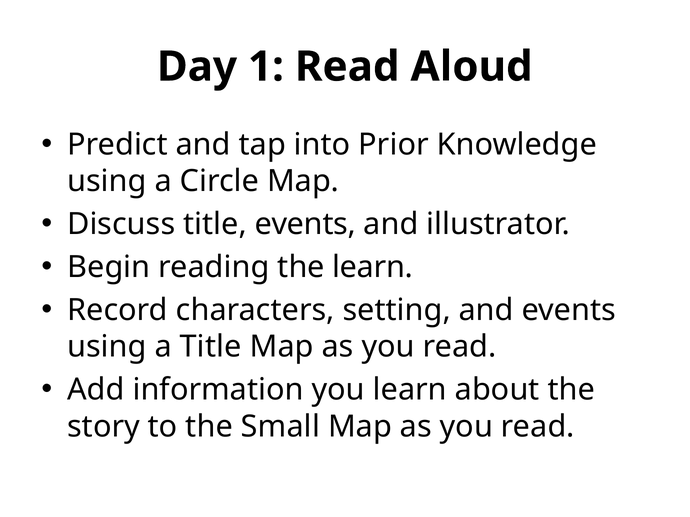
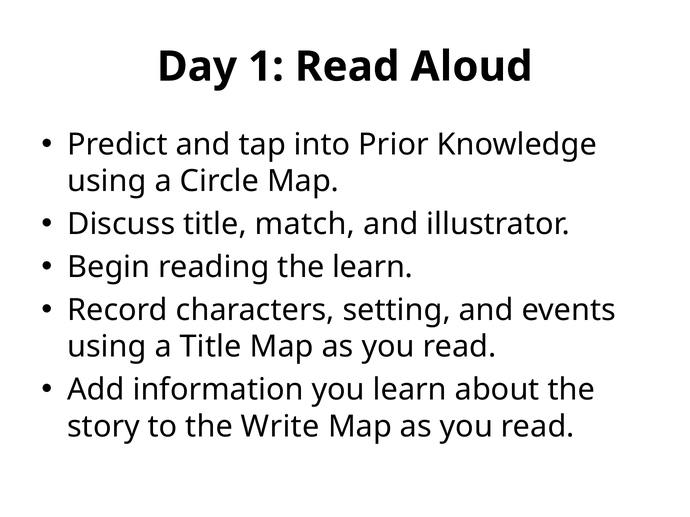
title events: events -> match
Small: Small -> Write
